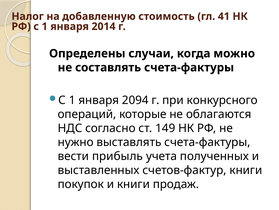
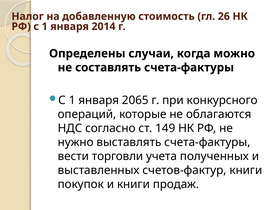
41: 41 -> 26
2094: 2094 -> 2065
прибыль: прибыль -> торговли
